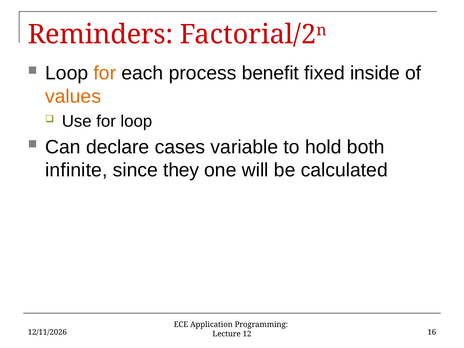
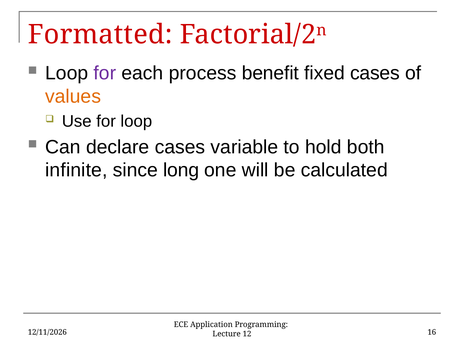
Reminders: Reminders -> Formatted
for at (105, 73) colour: orange -> purple
fixed inside: inside -> cases
they: they -> long
